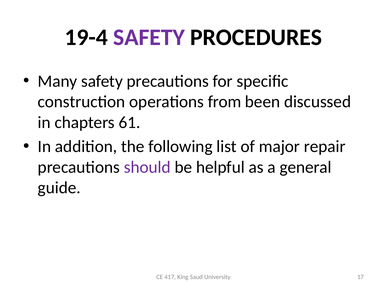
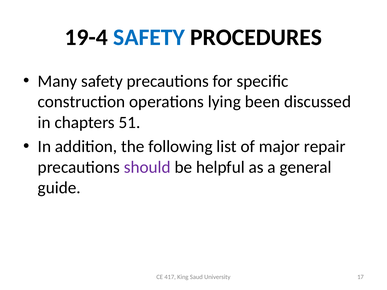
SAFETY at (149, 37) colour: purple -> blue
from: from -> lying
61: 61 -> 51
